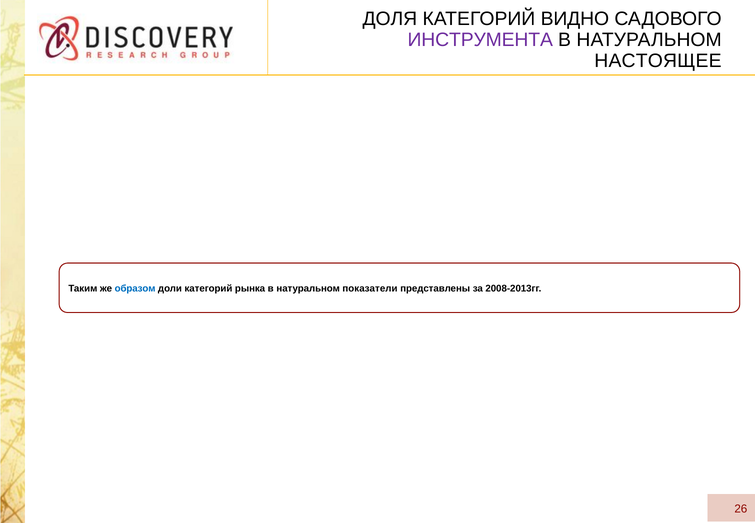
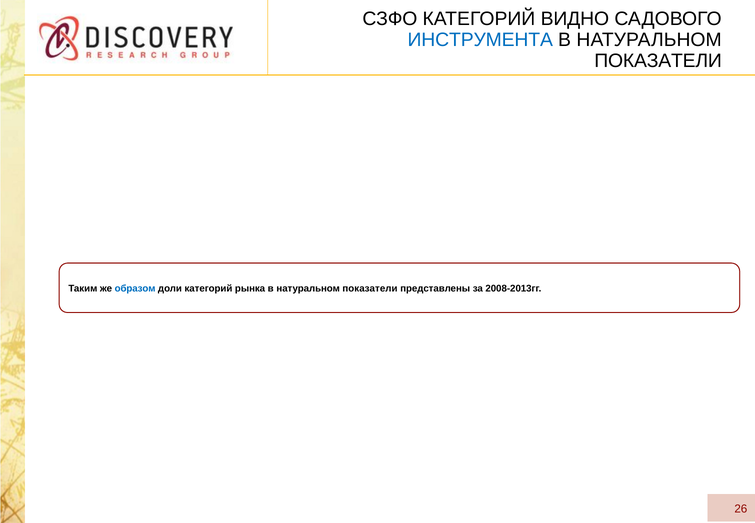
ДОЛЯ: ДОЛЯ -> СЗФО
ИНСТРУМЕНТА colour: purple -> blue
НАСТОЯЩЕЕ at (658, 61): НАСТОЯЩЕЕ -> ПОКАЗАТЕЛИ
